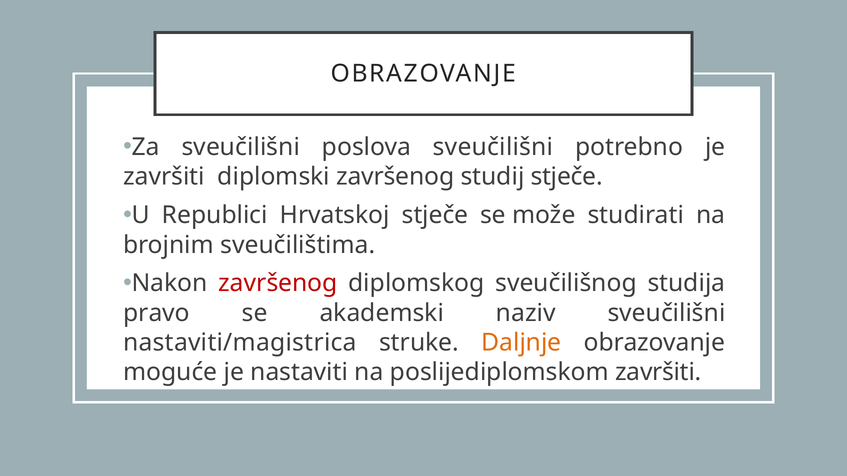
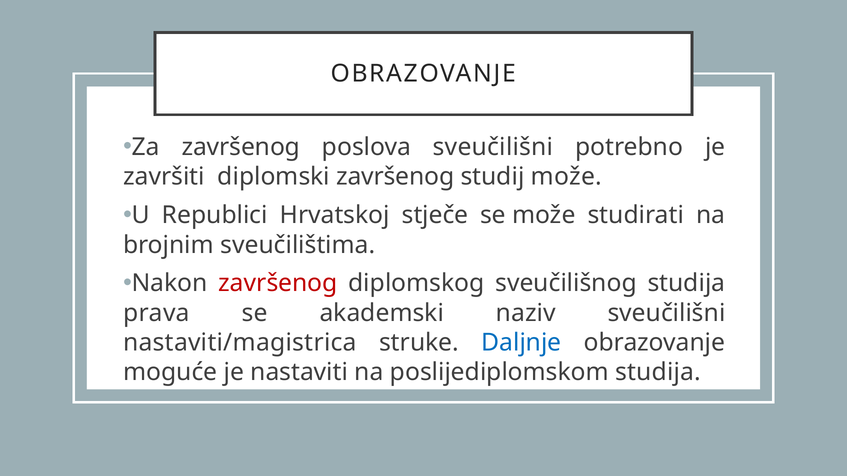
Za sveučilišni: sveučilišni -> završenog
studij stječe: stječe -> može
pravo: pravo -> prava
Daljnje colour: orange -> blue
poslijediplomskom završiti: završiti -> studija
